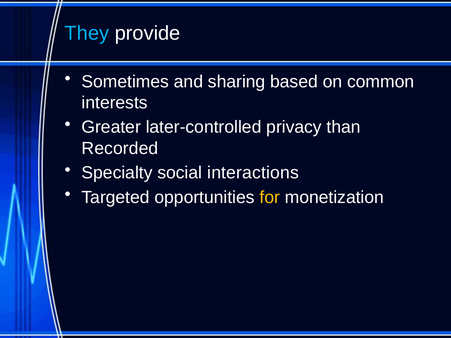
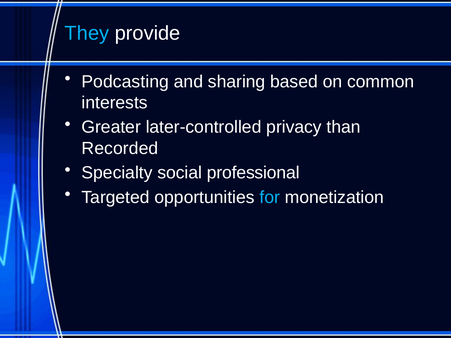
Sometimes: Sometimes -> Podcasting
interactions: interactions -> professional
for colour: yellow -> light blue
